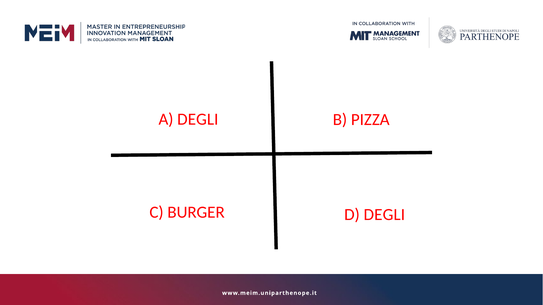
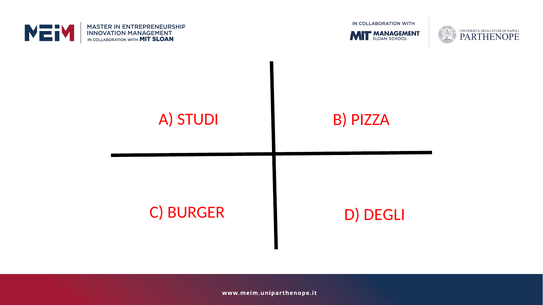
A DEGLI: DEGLI -> STUDI
